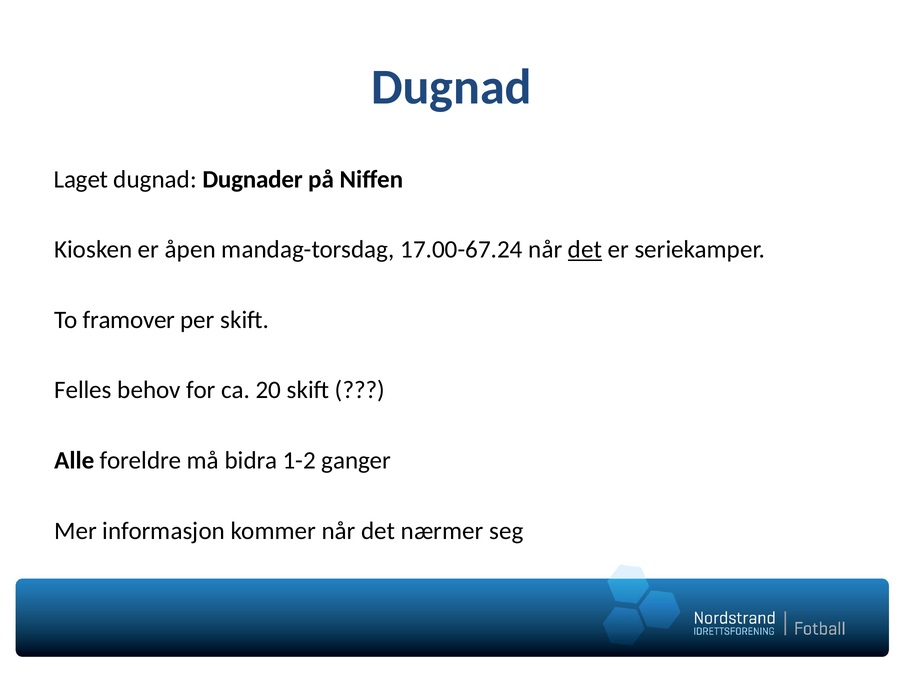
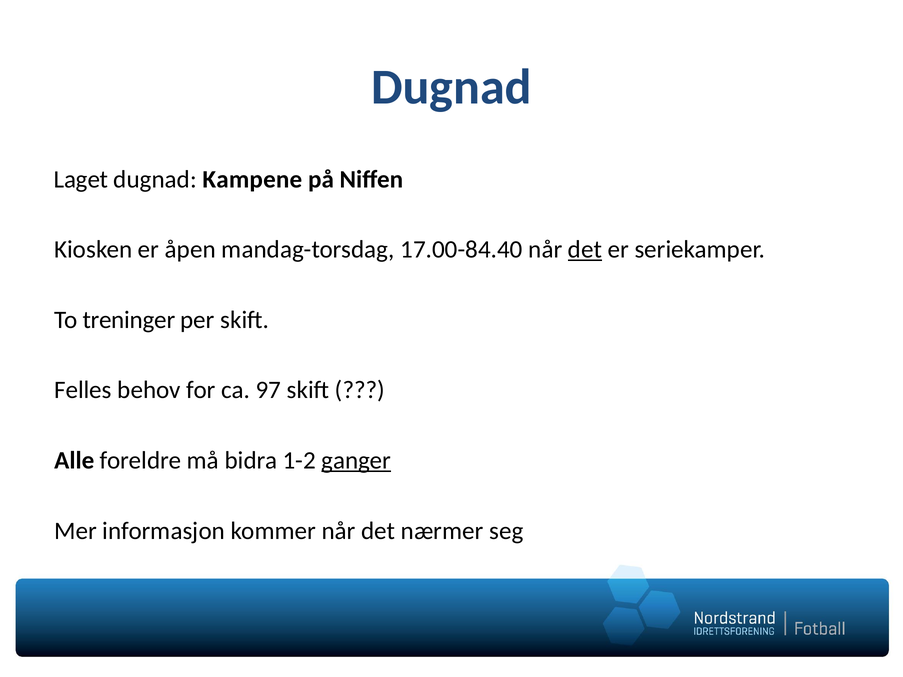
Dugnader: Dugnader -> Kampene
17.00-67.24: 17.00-67.24 -> 17.00-84.40
framover: framover -> treninger
20: 20 -> 97
ganger underline: none -> present
